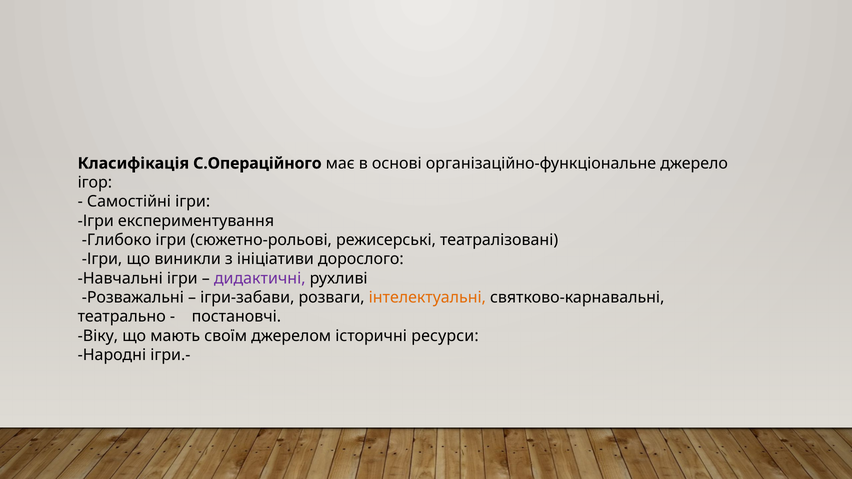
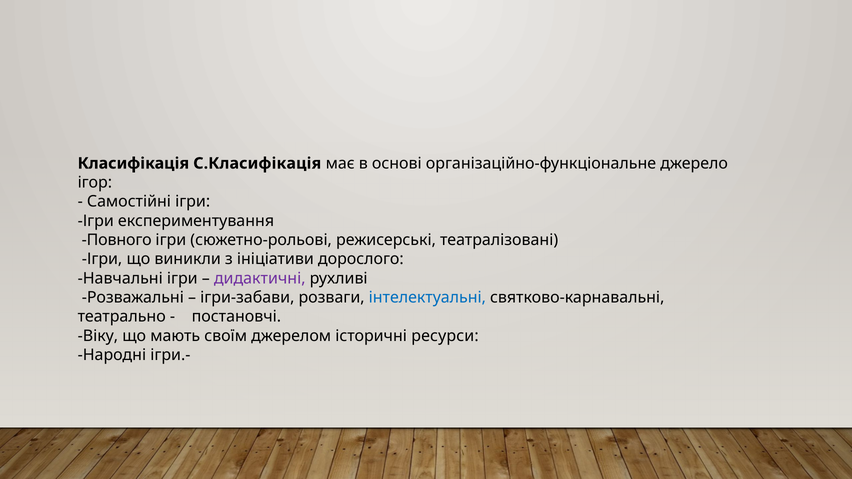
С.Операційного: С.Операційного -> С.Класифікація
Глибоко: Глибоко -> Повного
інтелектуальні colour: orange -> blue
